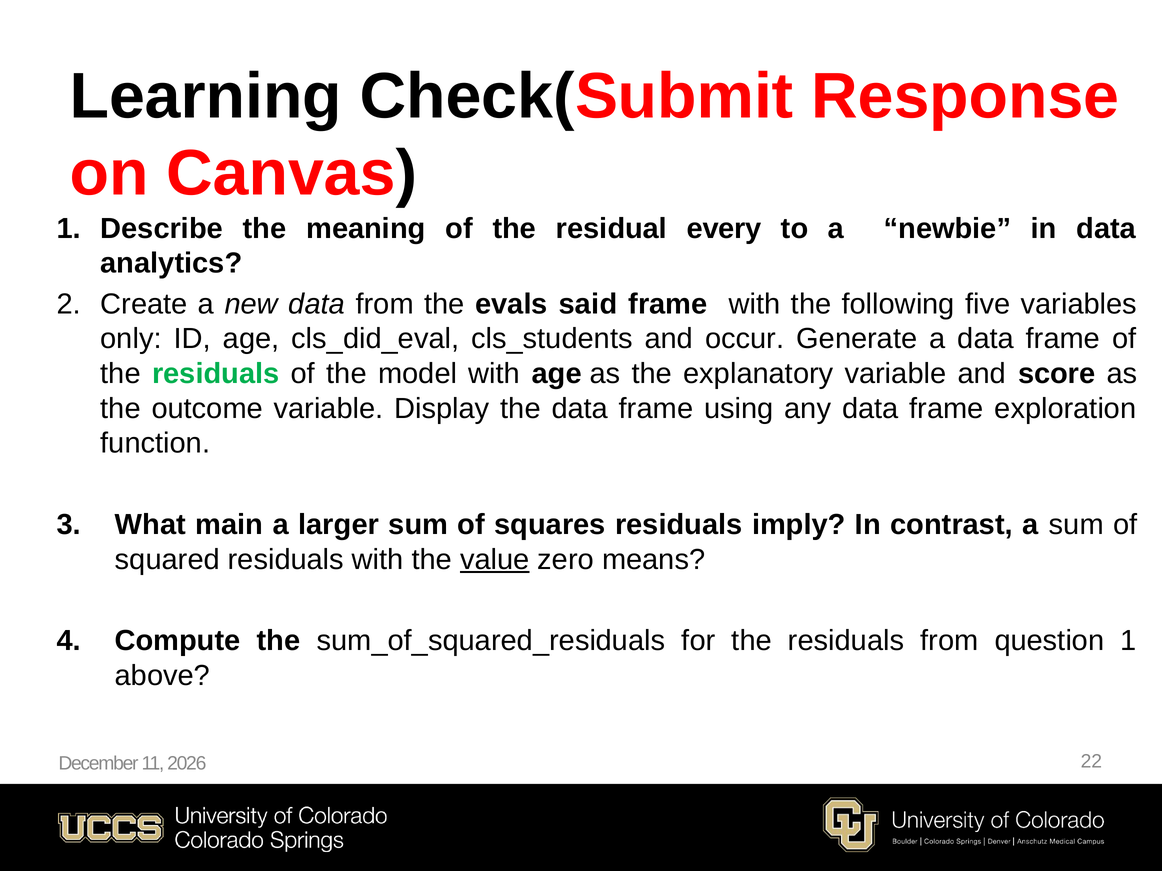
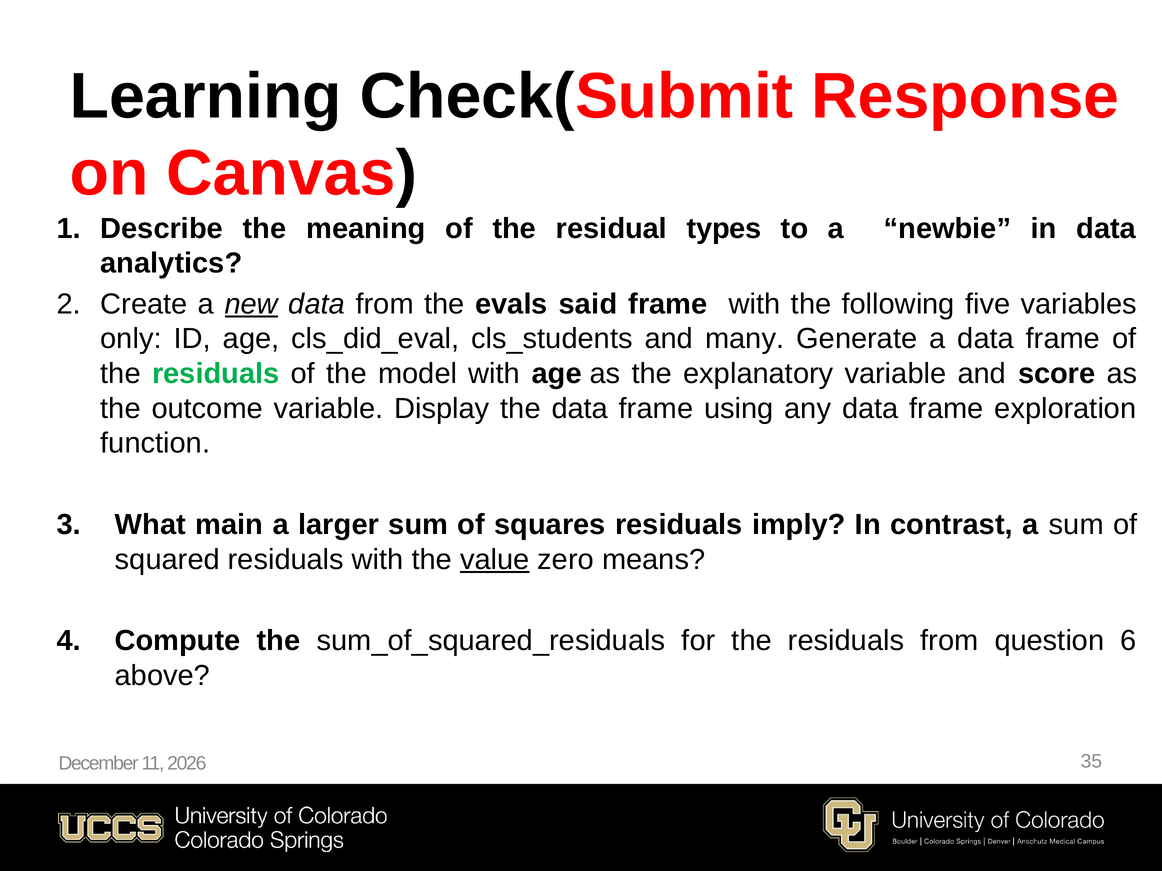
every: every -> types
new underline: none -> present
occur: occur -> many
question 1: 1 -> 6
22: 22 -> 35
